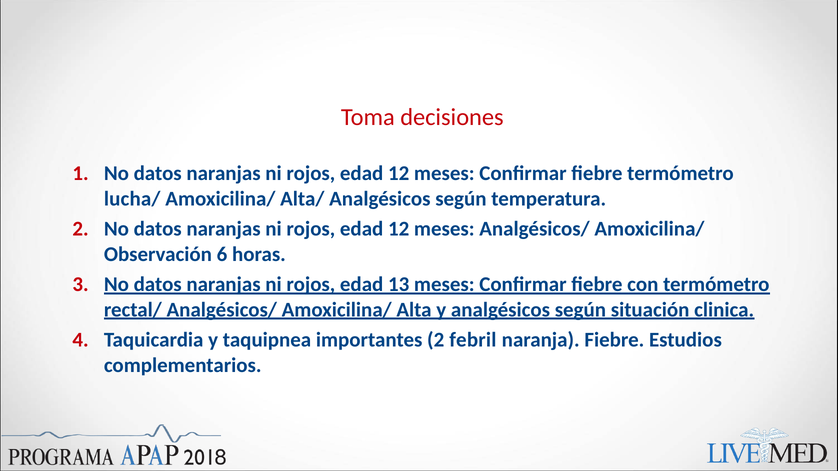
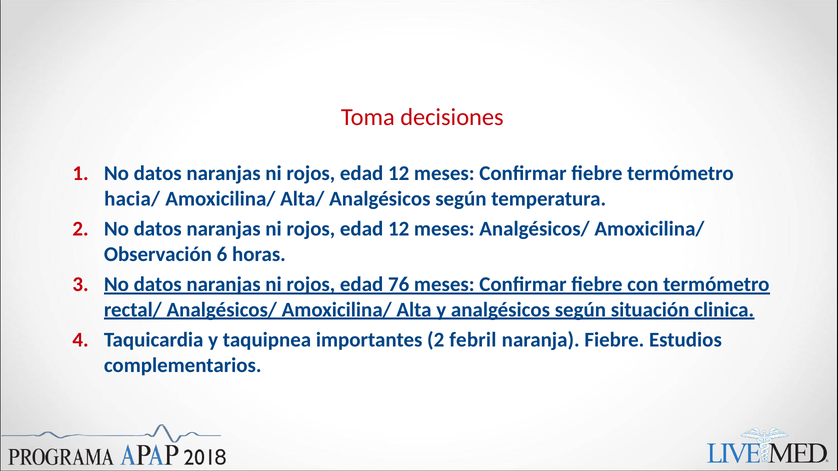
lucha/: lucha/ -> hacia/
13: 13 -> 76
